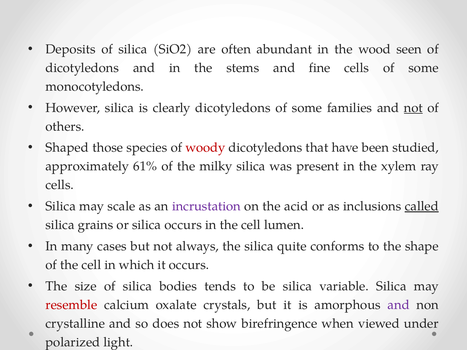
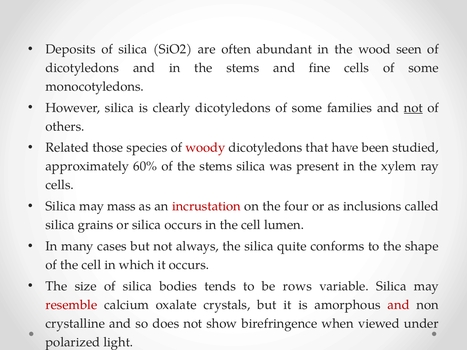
Shaped: Shaped -> Related
61%: 61% -> 60%
of the milky: milky -> stems
scale: scale -> mass
incrustation colour: purple -> red
acid: acid -> four
called underline: present -> none
be silica: silica -> rows
and at (399, 305) colour: purple -> red
